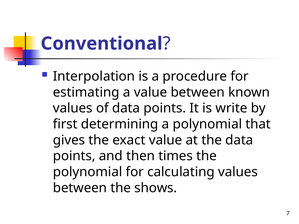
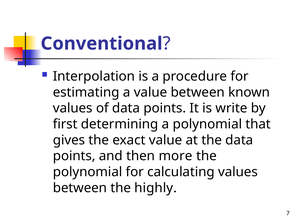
times: times -> more
shows: shows -> highly
